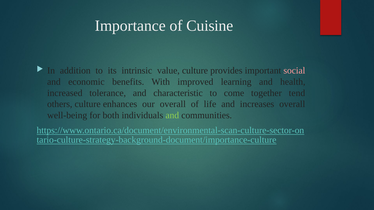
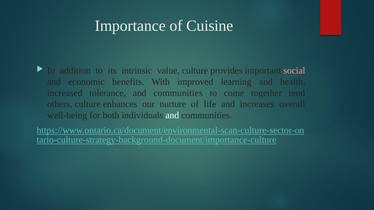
tolerance and characteristic: characteristic -> communities
our overall: overall -> nurture
and at (172, 116) colour: light green -> white
